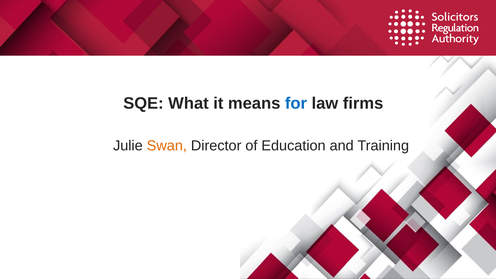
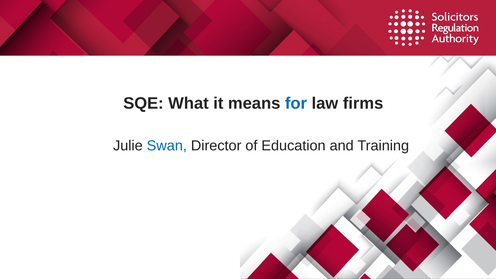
Swan colour: orange -> blue
